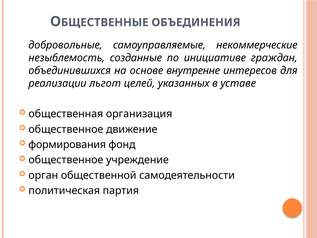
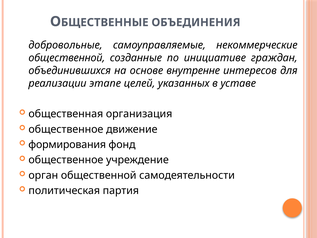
незыблемость at (67, 58): незыблемость -> общественной
льгот: льгот -> этапе
